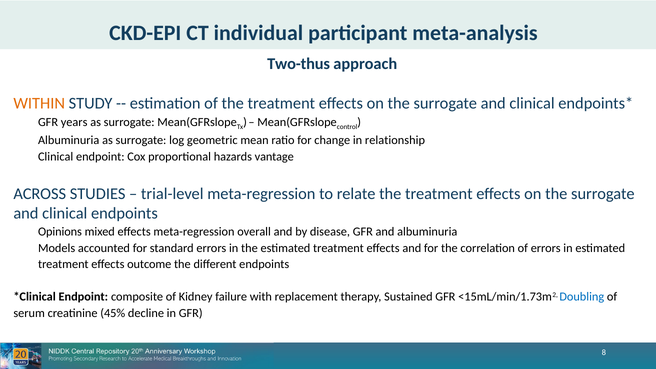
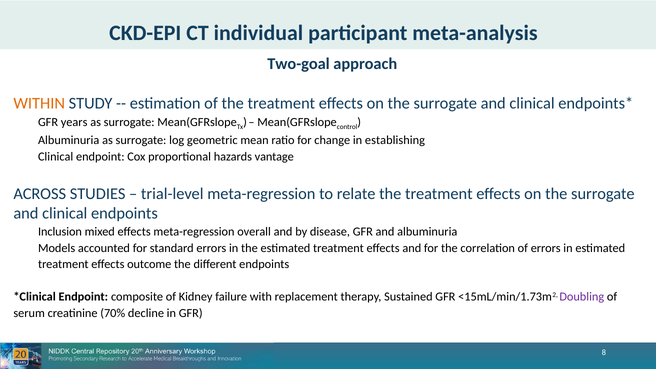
Two-thus: Two-thus -> Two-goal
relationship: relationship -> establishing
Opinions: Opinions -> Inclusion
Doubling colour: blue -> purple
45%: 45% -> 70%
